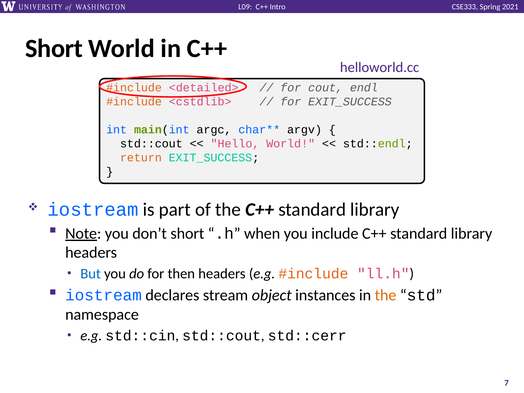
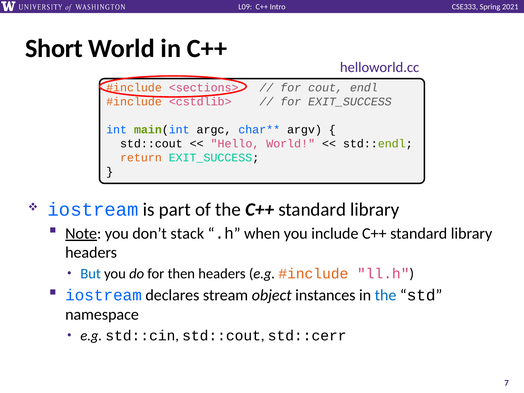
<detailed>: <detailed> -> <sections>
don’t short: short -> stack
the at (386, 295) colour: orange -> blue
